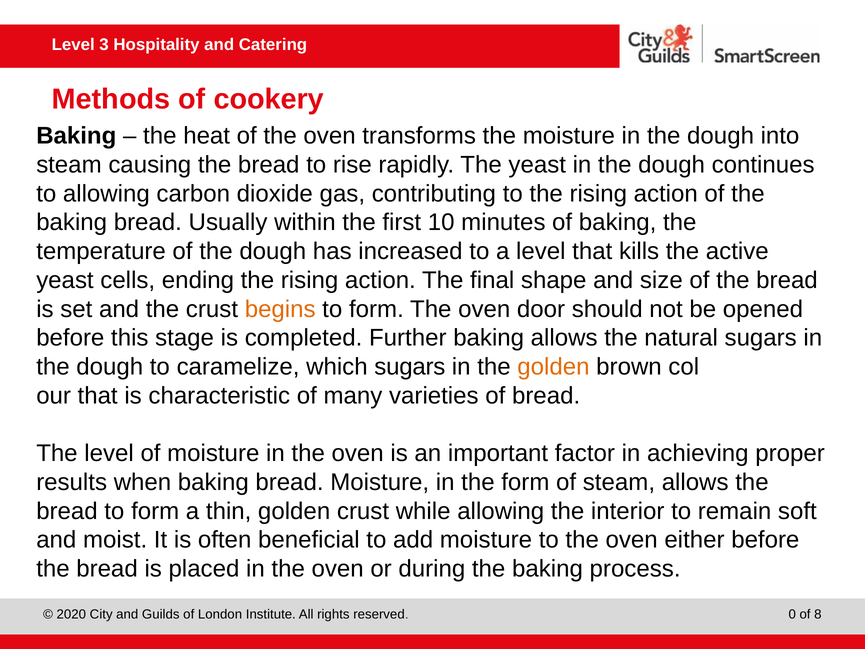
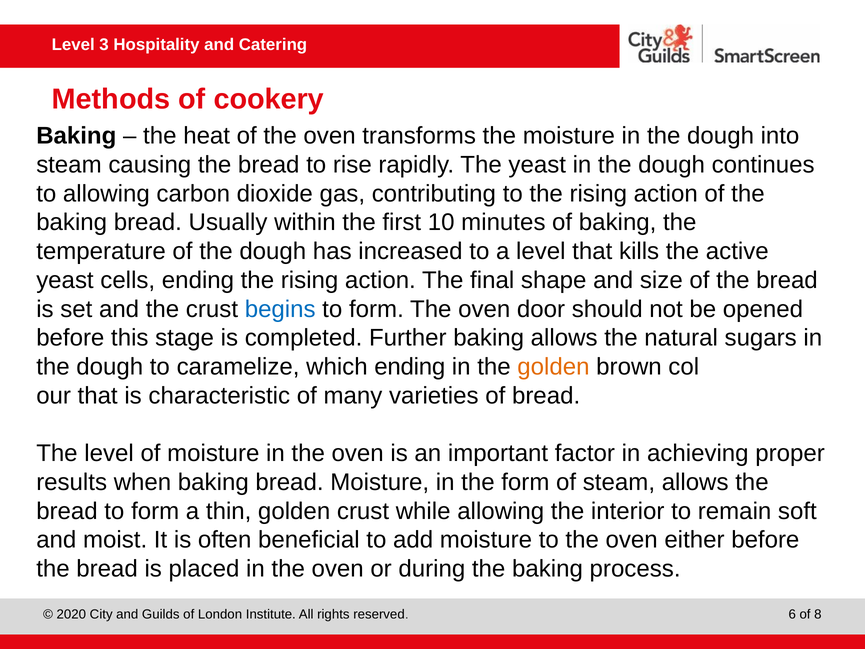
begins colour: orange -> blue
which sugars: sugars -> ending
0: 0 -> 6
